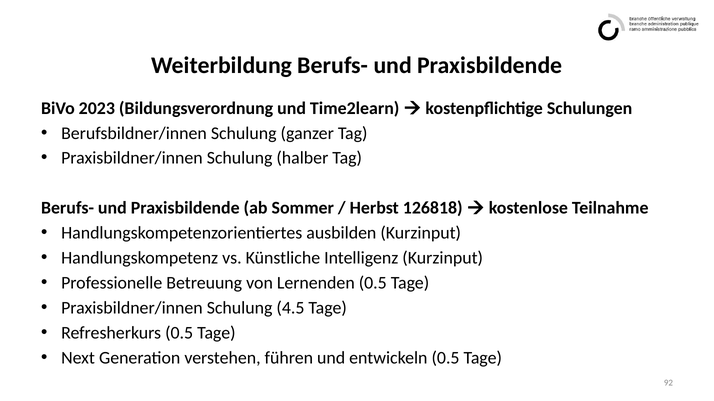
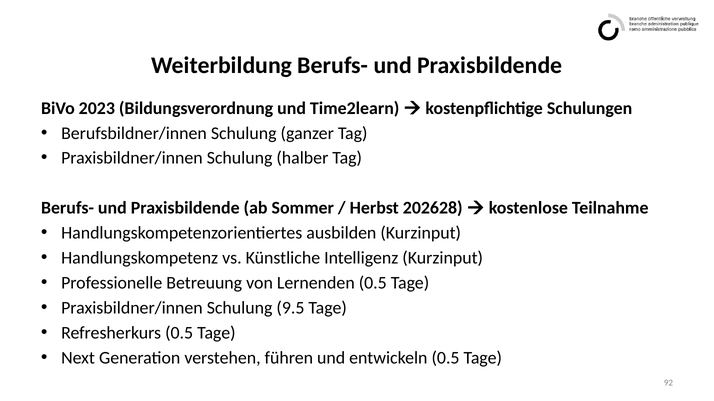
126818: 126818 -> 202628
4.5: 4.5 -> 9.5
